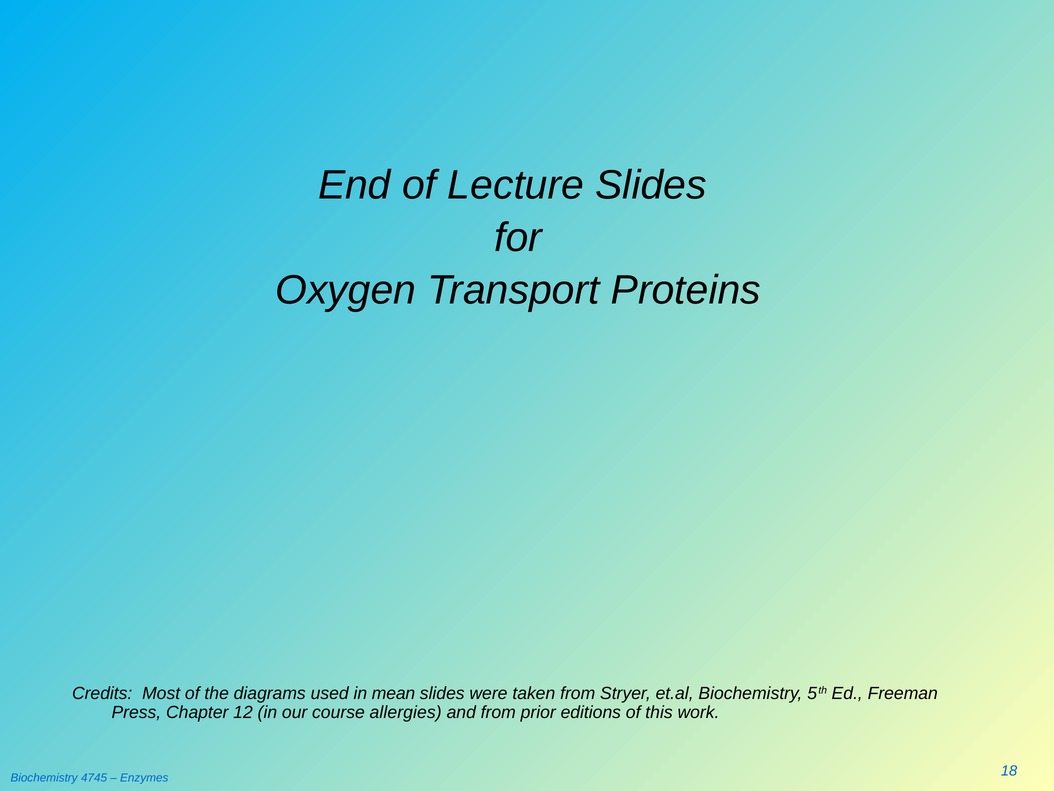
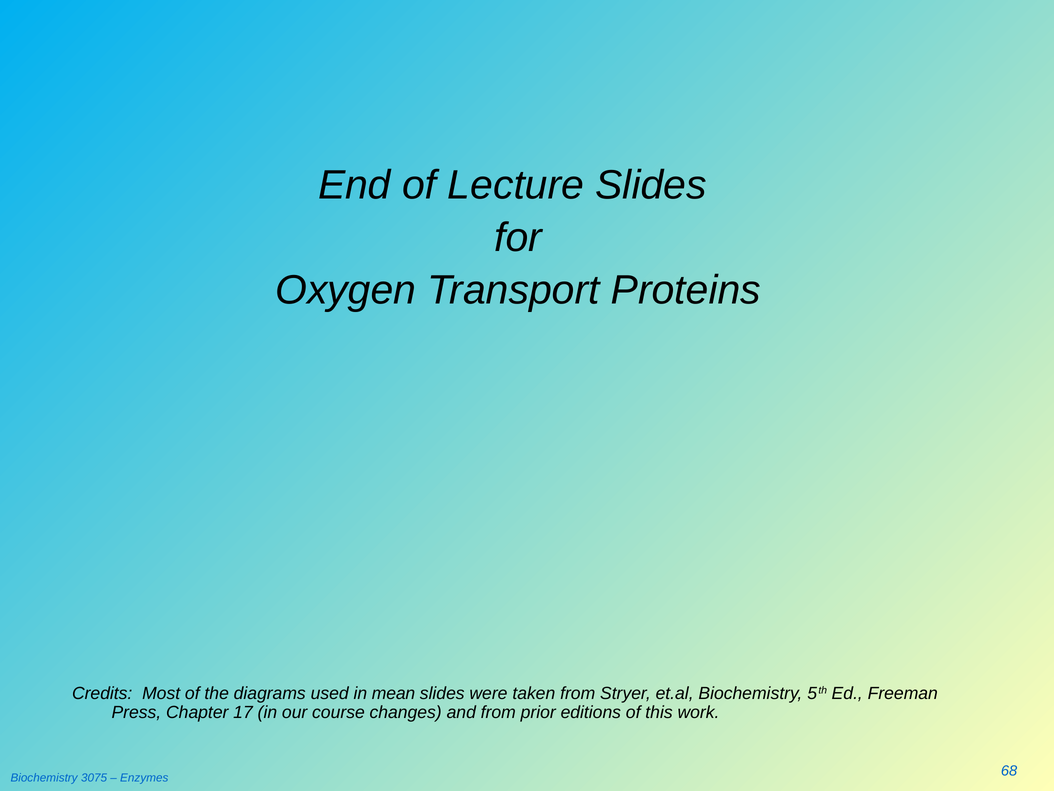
12: 12 -> 17
allergies: allergies -> changes
4745: 4745 -> 3075
18: 18 -> 68
